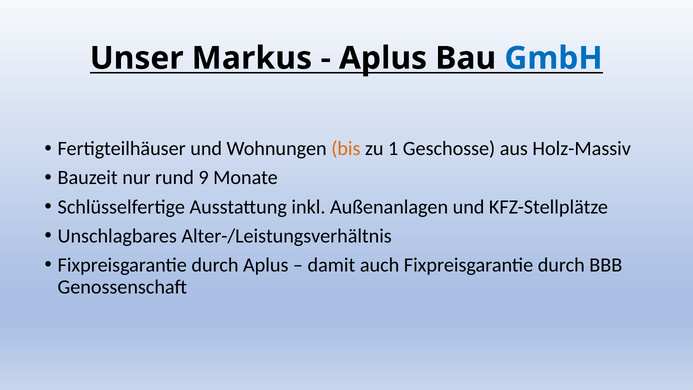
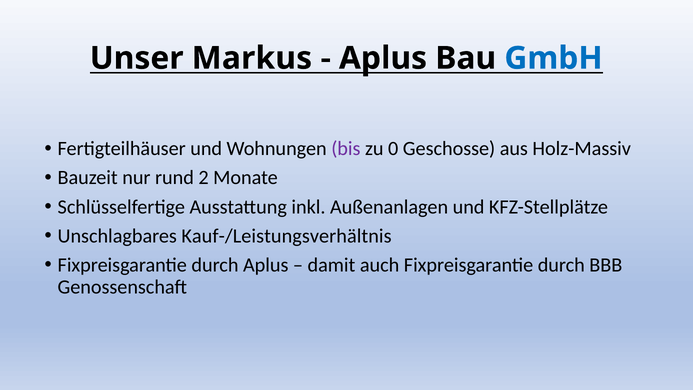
bis colour: orange -> purple
1: 1 -> 0
9: 9 -> 2
Alter-/Leistungsverhältnis: Alter-/Leistungsverhältnis -> Kauf-/Leistungsverhältnis
